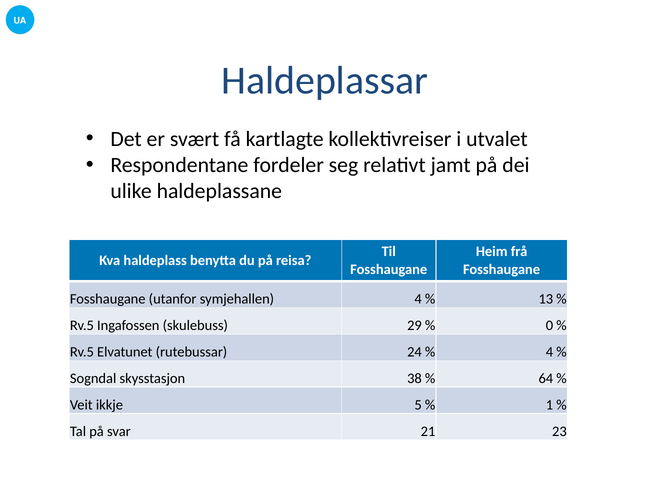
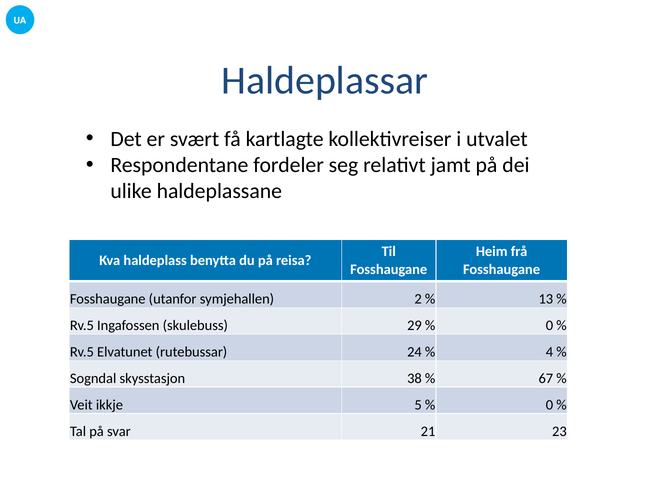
symjehallen 4: 4 -> 2
64: 64 -> 67
1 at (549, 405): 1 -> 0
